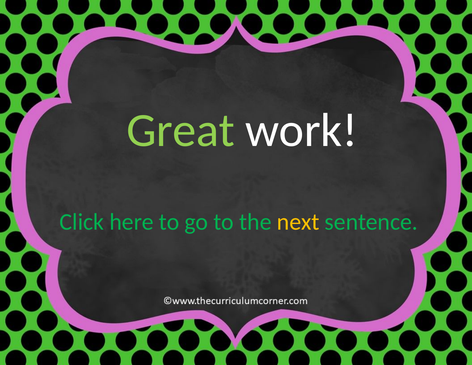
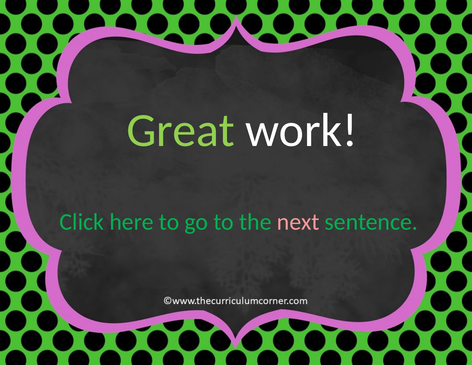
next colour: yellow -> pink
